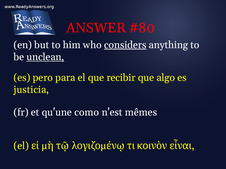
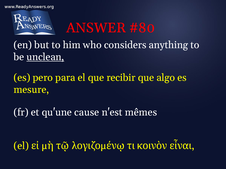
considers underline: present -> none
justicia: justicia -> mesure
como: como -> cause
